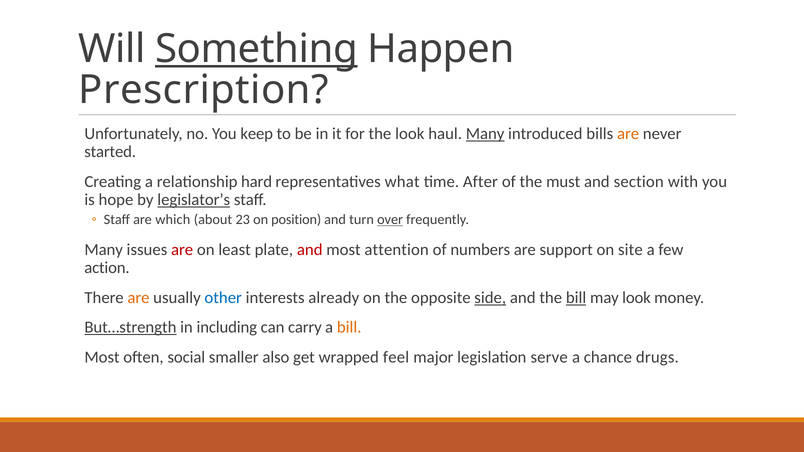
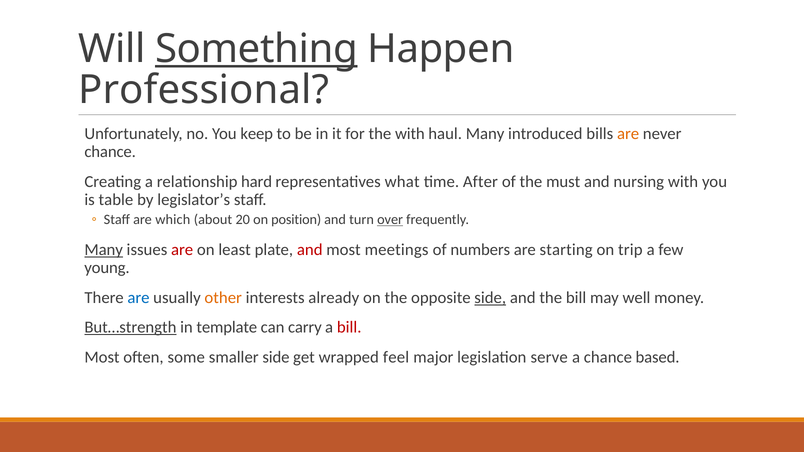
Prescription: Prescription -> Professional
the look: look -> with
Many at (485, 134) underline: present -> none
started at (110, 152): started -> chance
section: section -> nursing
hope: hope -> table
legislator’s underline: present -> none
23: 23 -> 20
Many at (104, 250) underline: none -> present
attention: attention -> meetings
support: support -> starting
site: site -> trip
action: action -> young
are at (139, 298) colour: orange -> blue
other colour: blue -> orange
bill at (576, 298) underline: present -> none
may look: look -> well
including: including -> template
bill at (349, 328) colour: orange -> red
social: social -> some
smaller also: also -> side
drugs: drugs -> based
